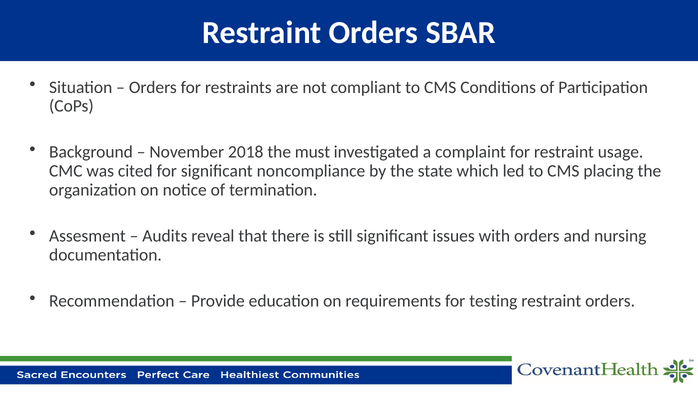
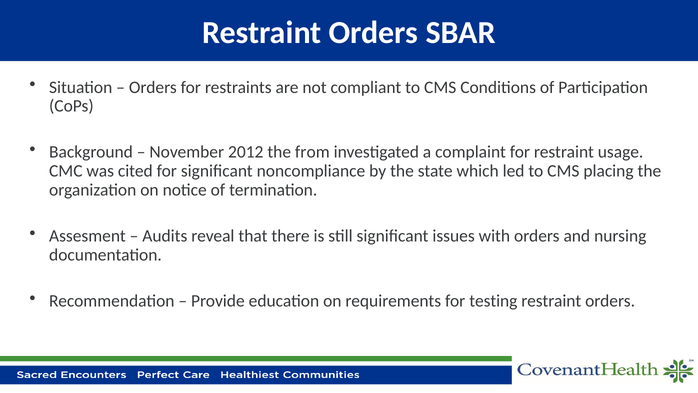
2018: 2018 -> 2012
must: must -> from
